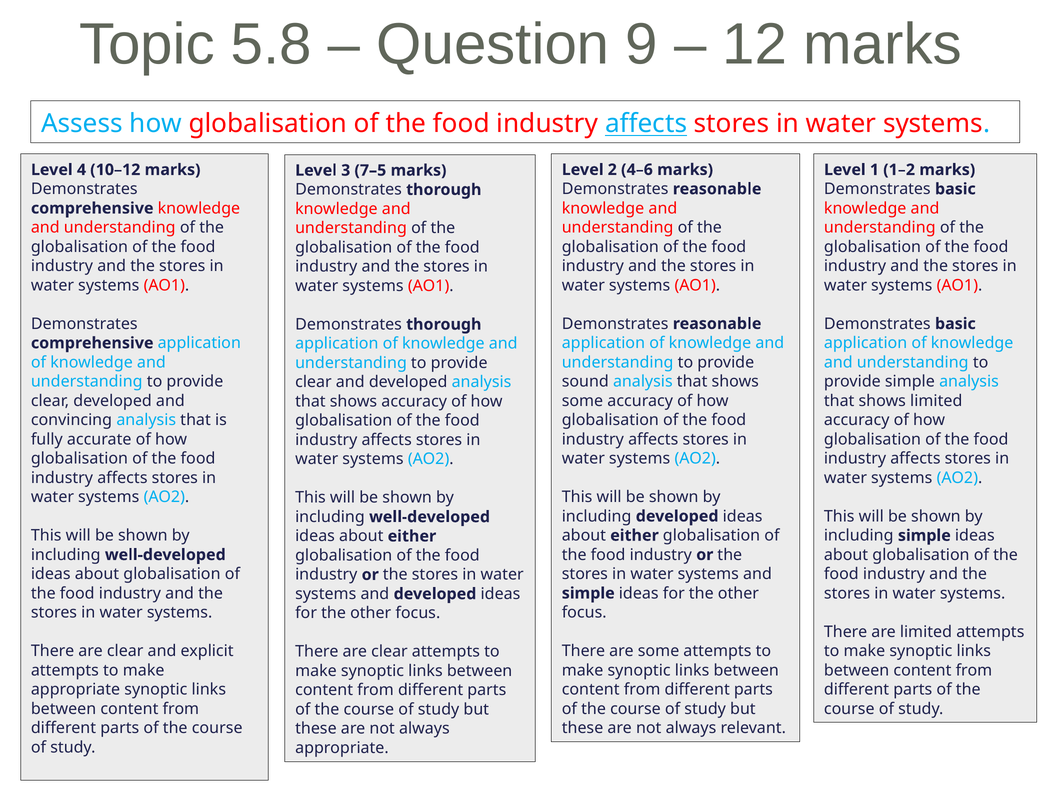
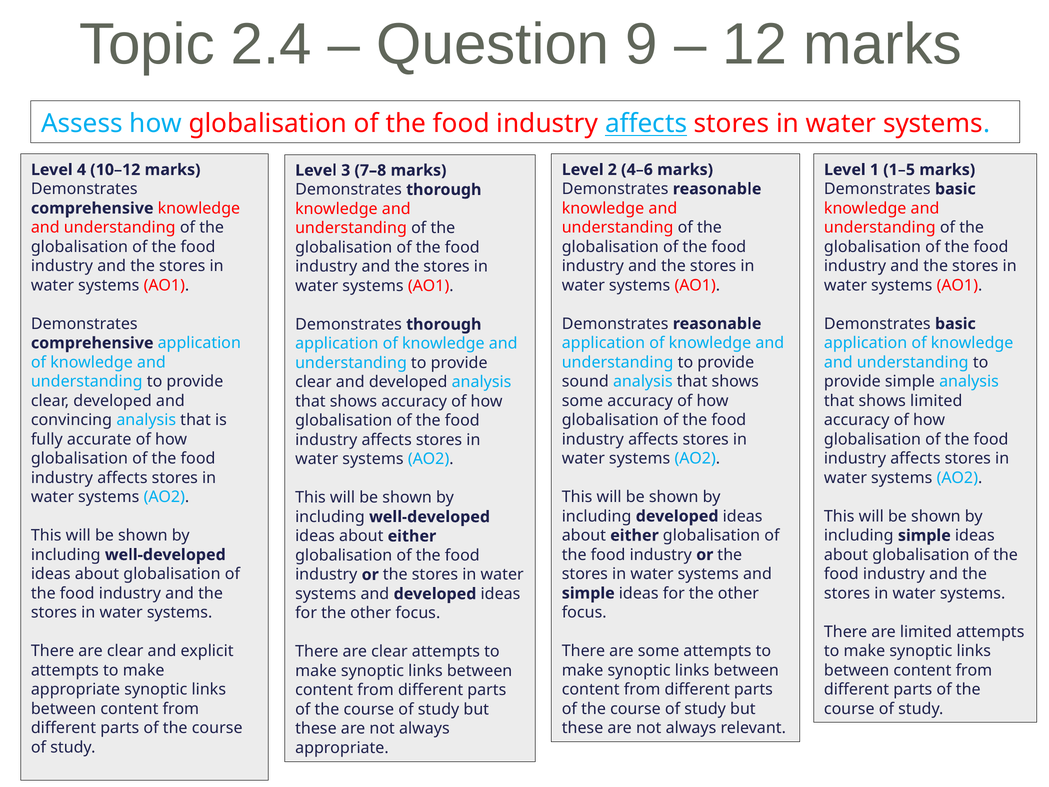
5.8: 5.8 -> 2.4
1–2: 1–2 -> 1–5
7–5: 7–5 -> 7–8
